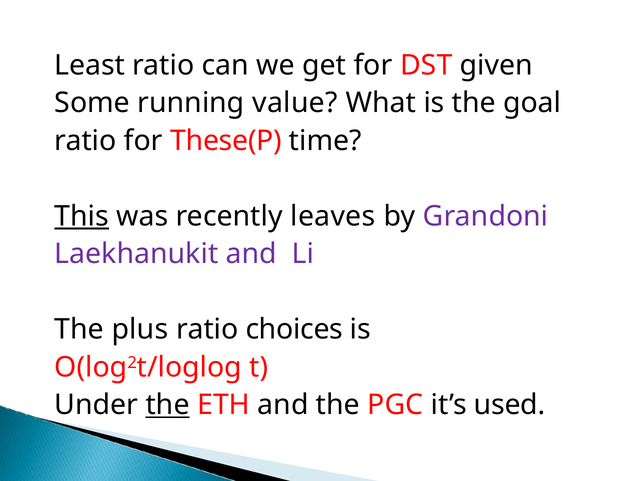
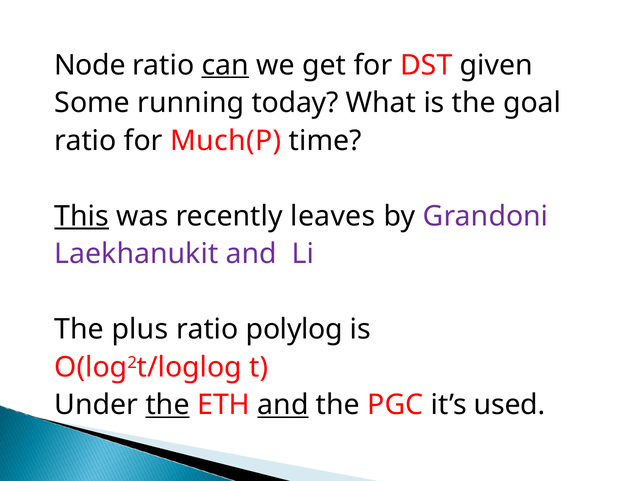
Least: Least -> Node
can underline: none -> present
value: value -> today
These(P: These(P -> Much(P
choices: choices -> polylog
and at (283, 405) underline: none -> present
